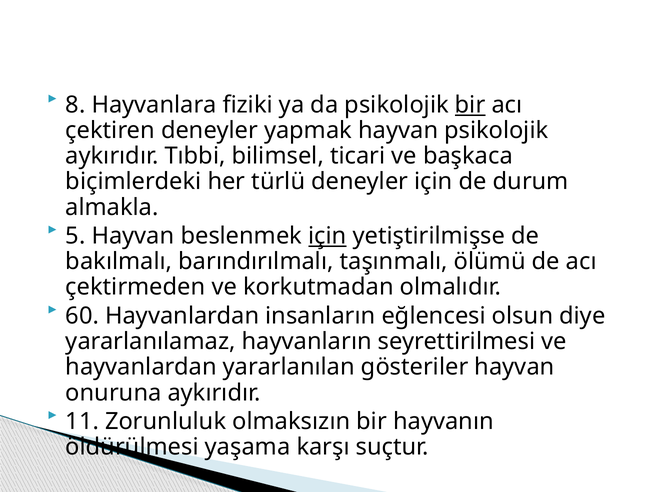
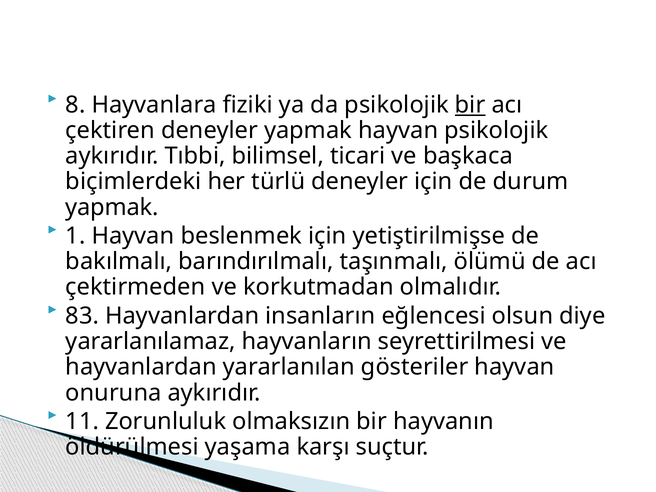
almakla at (112, 207): almakla -> yapmak
5: 5 -> 1
için at (327, 236) underline: present -> none
60: 60 -> 83
